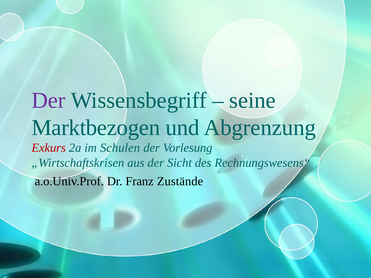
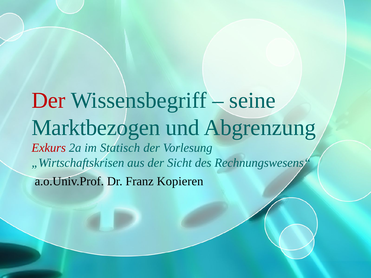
Der at (49, 101) colour: purple -> red
Schulen: Schulen -> Statisch
Zustände: Zustände -> Kopieren
